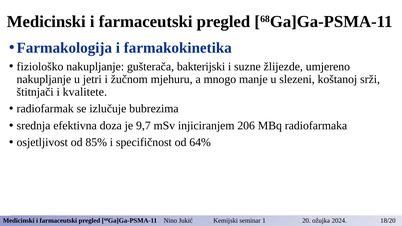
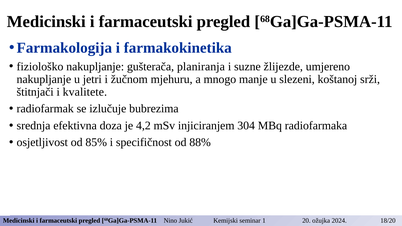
bakterijski: bakterijski -> planiranja
9,7: 9,7 -> 4,2
206: 206 -> 304
64%: 64% -> 88%
